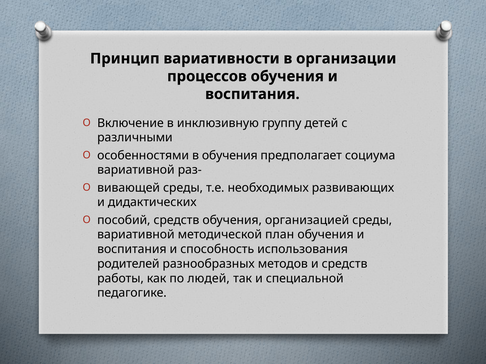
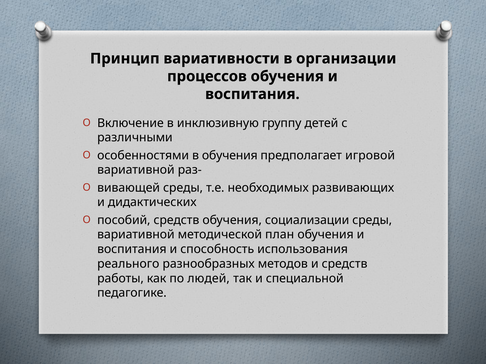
социума: социума -> игровой
организацией: организацией -> социализации
родителей: родителей -> реального
